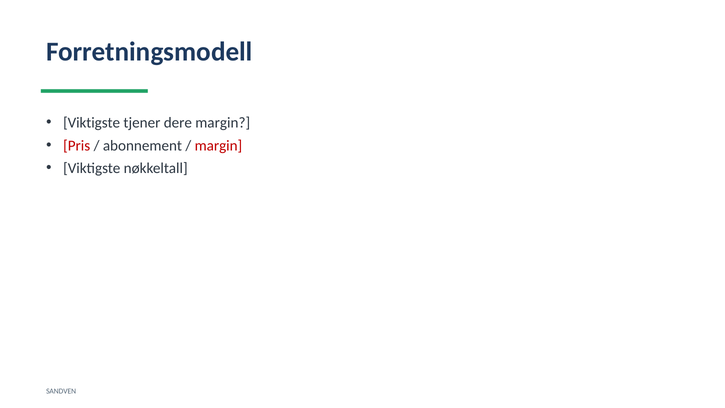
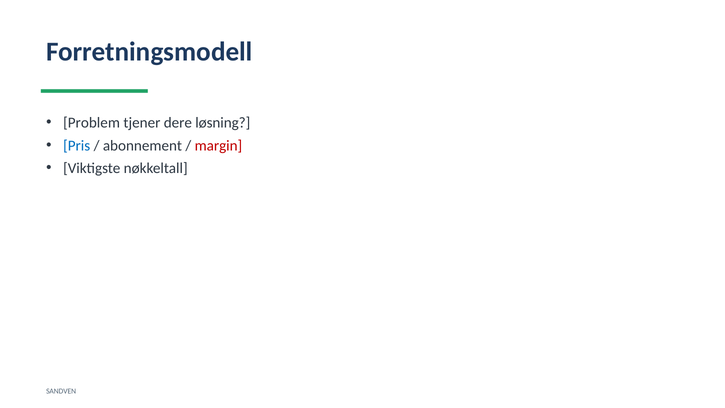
Viktigste at (92, 123): Viktigste -> Problem
dere margin: margin -> løsning
Pris colour: red -> blue
